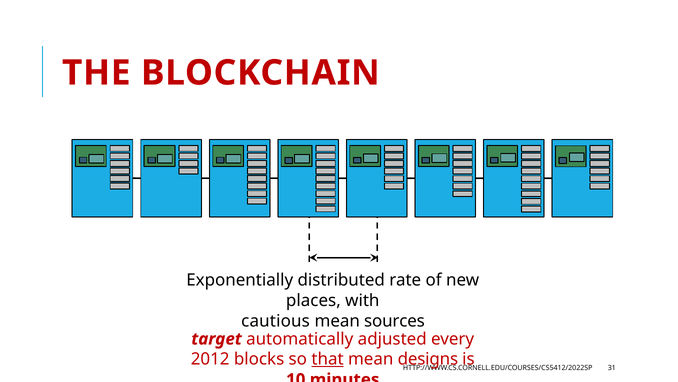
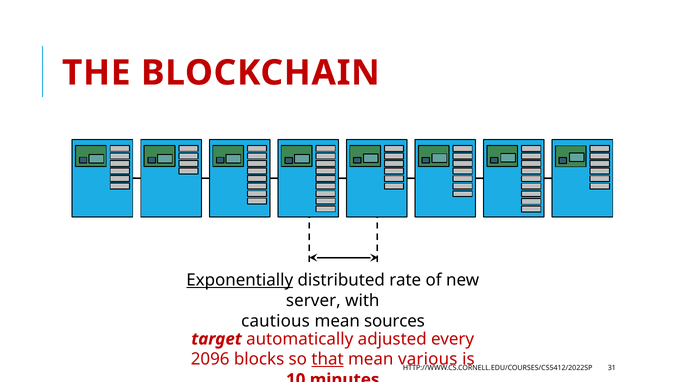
Exponentially underline: none -> present
places: places -> server
2012: 2012 -> 2096
designs: designs -> various
